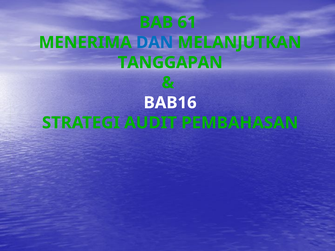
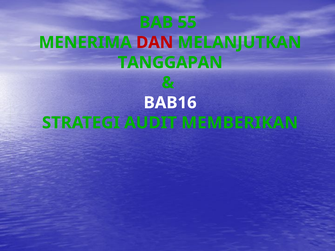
61: 61 -> 55
DAN colour: blue -> red
PEMBAHASAN: PEMBAHASAN -> MEMBERIKAN
